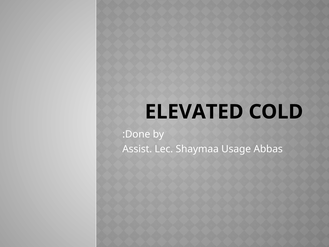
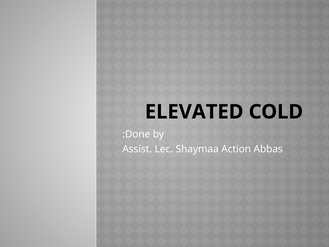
Usage: Usage -> Action
